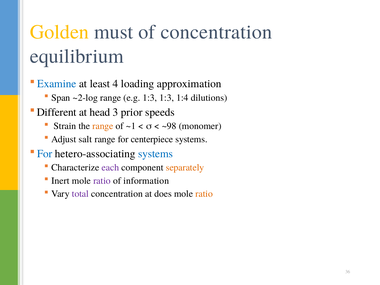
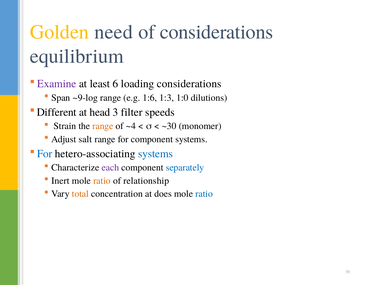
must: must -> need
of concentration: concentration -> considerations
Examine colour: blue -> purple
4: 4 -> 6
loading approximation: approximation -> considerations
~2-log: ~2-log -> ~9-log
e.g 1:3: 1:3 -> 1:6
1:4: 1:4 -> 1:0
prior: prior -> filter
~1: ~1 -> ~4
~98: ~98 -> ~30
for centerpiece: centerpiece -> component
separately colour: orange -> blue
ratio at (102, 181) colour: purple -> orange
information: information -> relationship
total colour: purple -> orange
ratio at (204, 194) colour: orange -> blue
